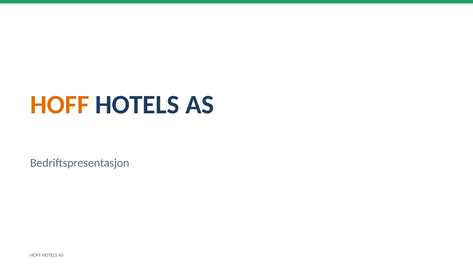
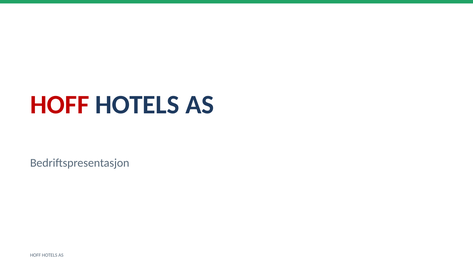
HOFF at (60, 105) colour: orange -> red
